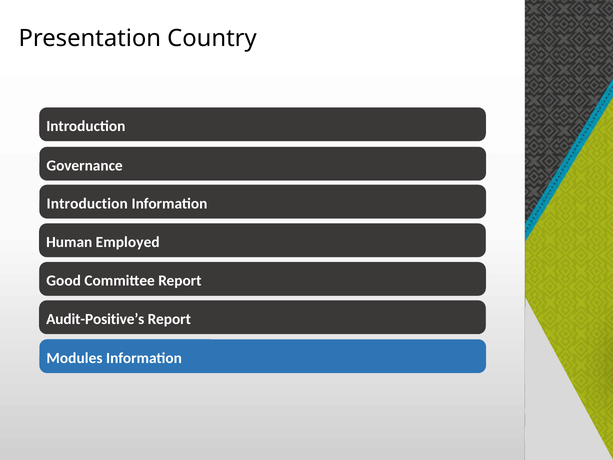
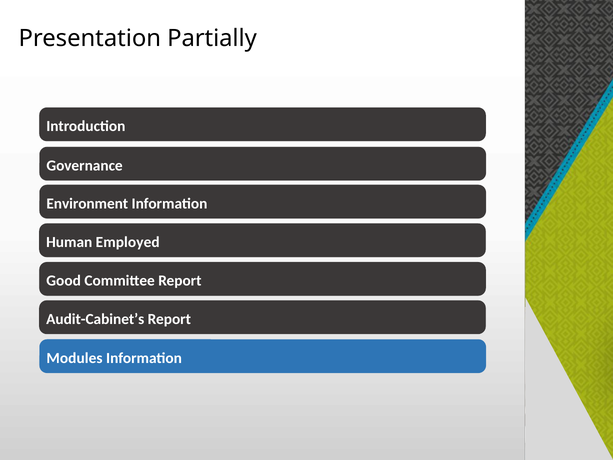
Country: Country -> Partially
Introduction at (87, 203): Introduction -> Environment
Audit-Positive’s: Audit-Positive’s -> Audit-Cabinet’s
